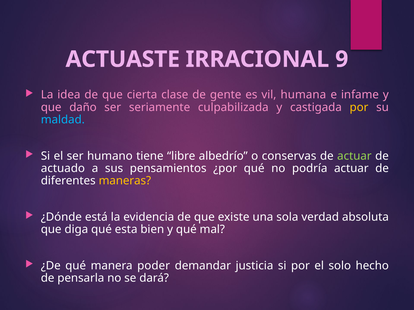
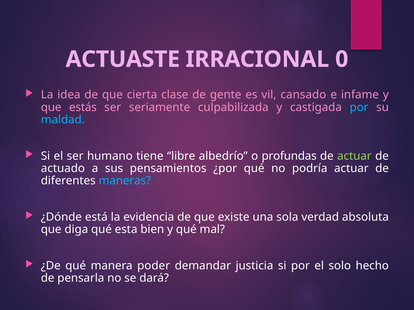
9: 9 -> 0
humana: humana -> cansado
daño: daño -> estás
por at (359, 107) colour: yellow -> light blue
conservas: conservas -> profundas
maneras colour: yellow -> light blue
